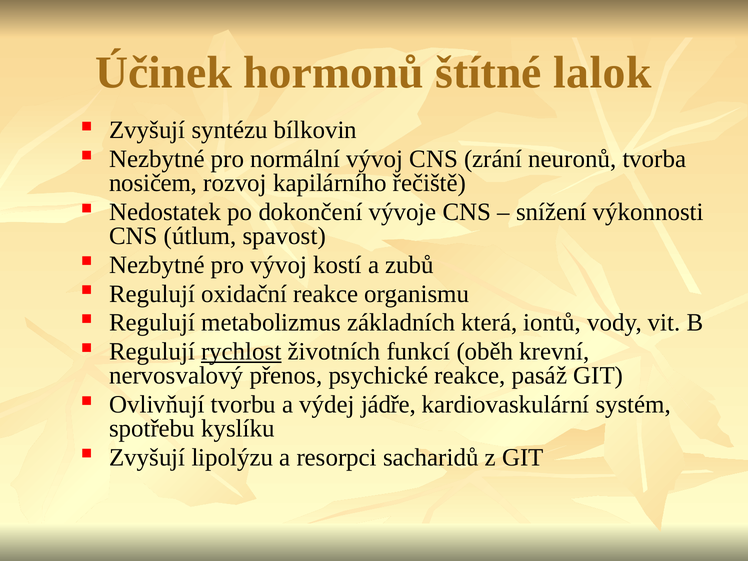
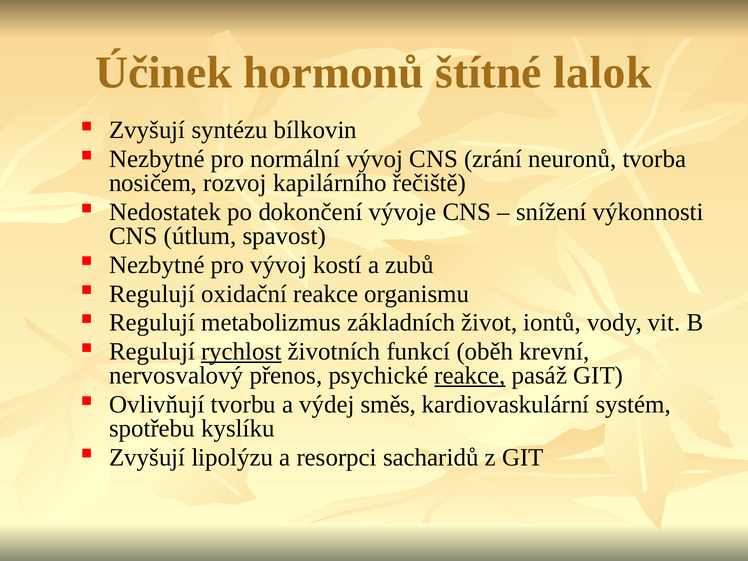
která: která -> život
reakce at (470, 376) underline: none -> present
jádře: jádře -> směs
